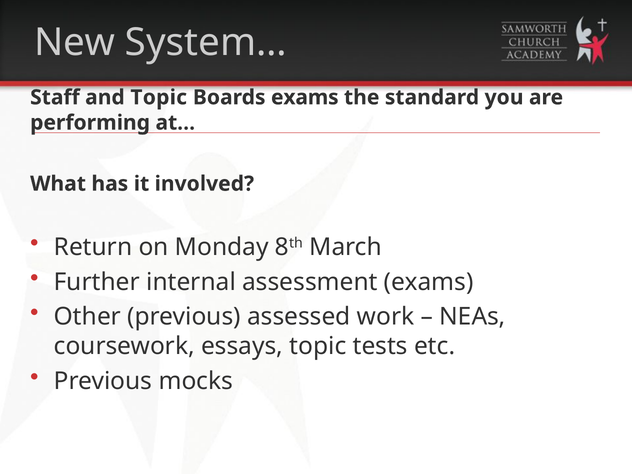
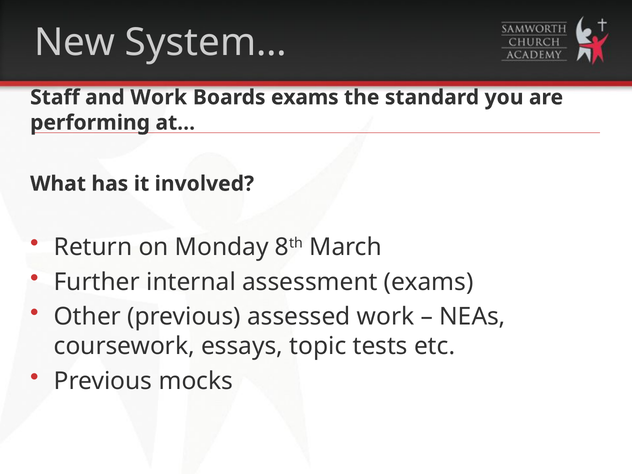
and Topic: Topic -> Work
